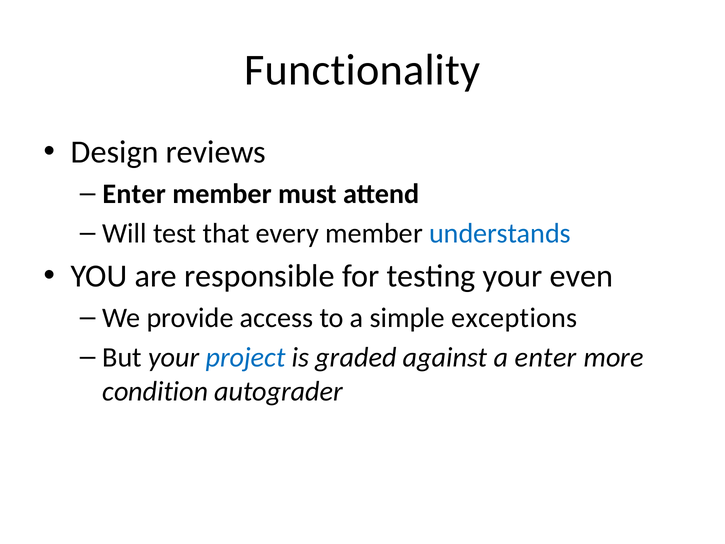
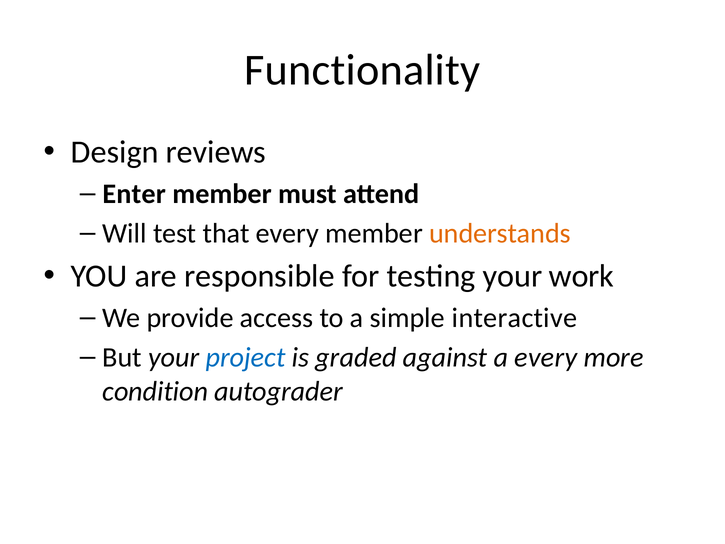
understands colour: blue -> orange
even: even -> work
exceptions: exceptions -> interactive
a enter: enter -> every
